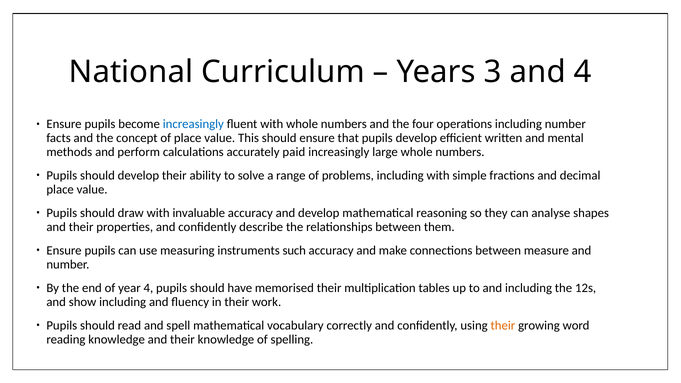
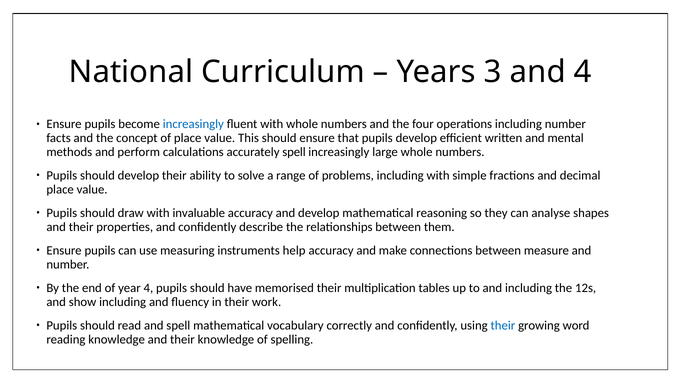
accurately paid: paid -> spell
such: such -> help
their at (503, 326) colour: orange -> blue
